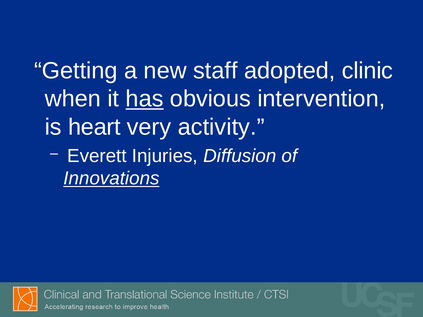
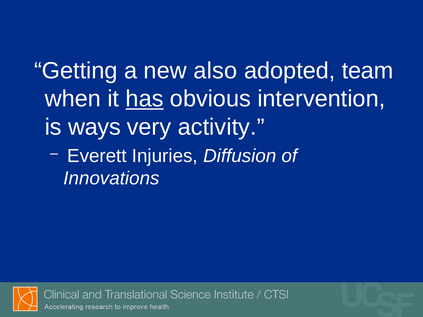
staff: staff -> also
clinic: clinic -> team
heart: heart -> ways
Innovations underline: present -> none
